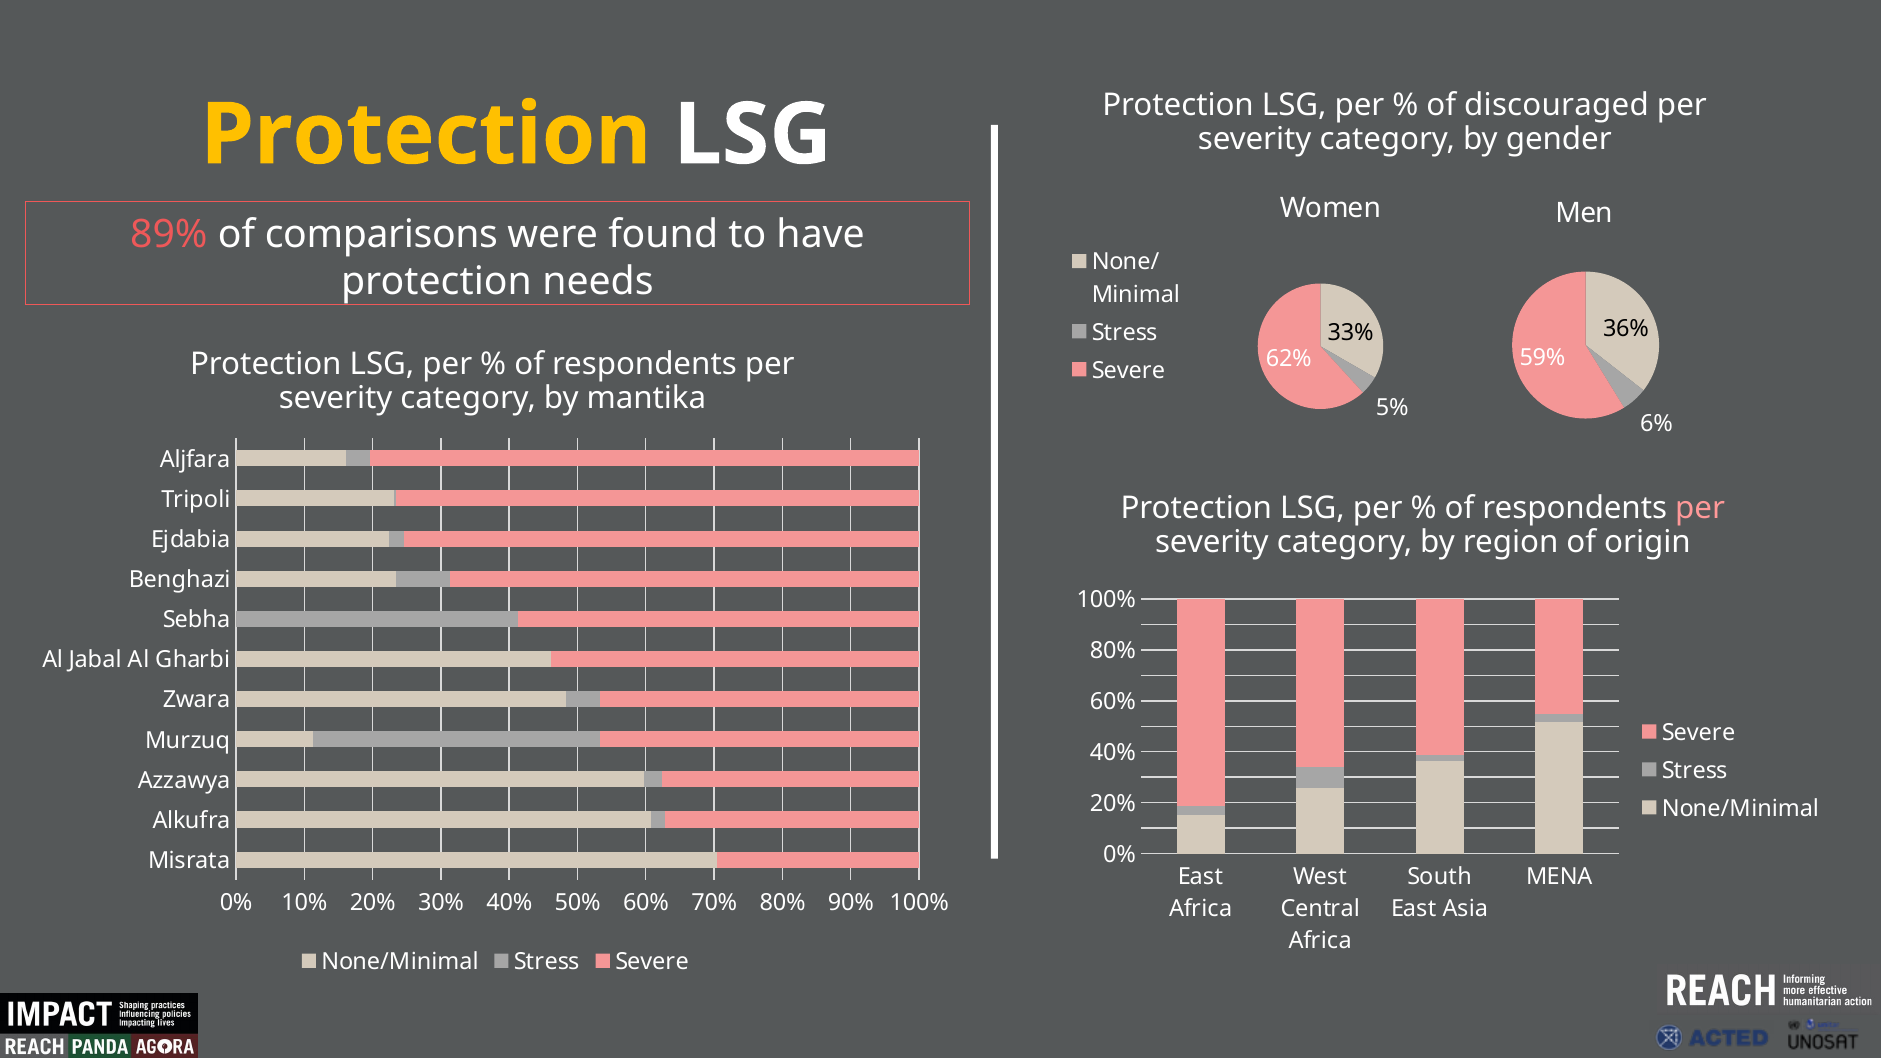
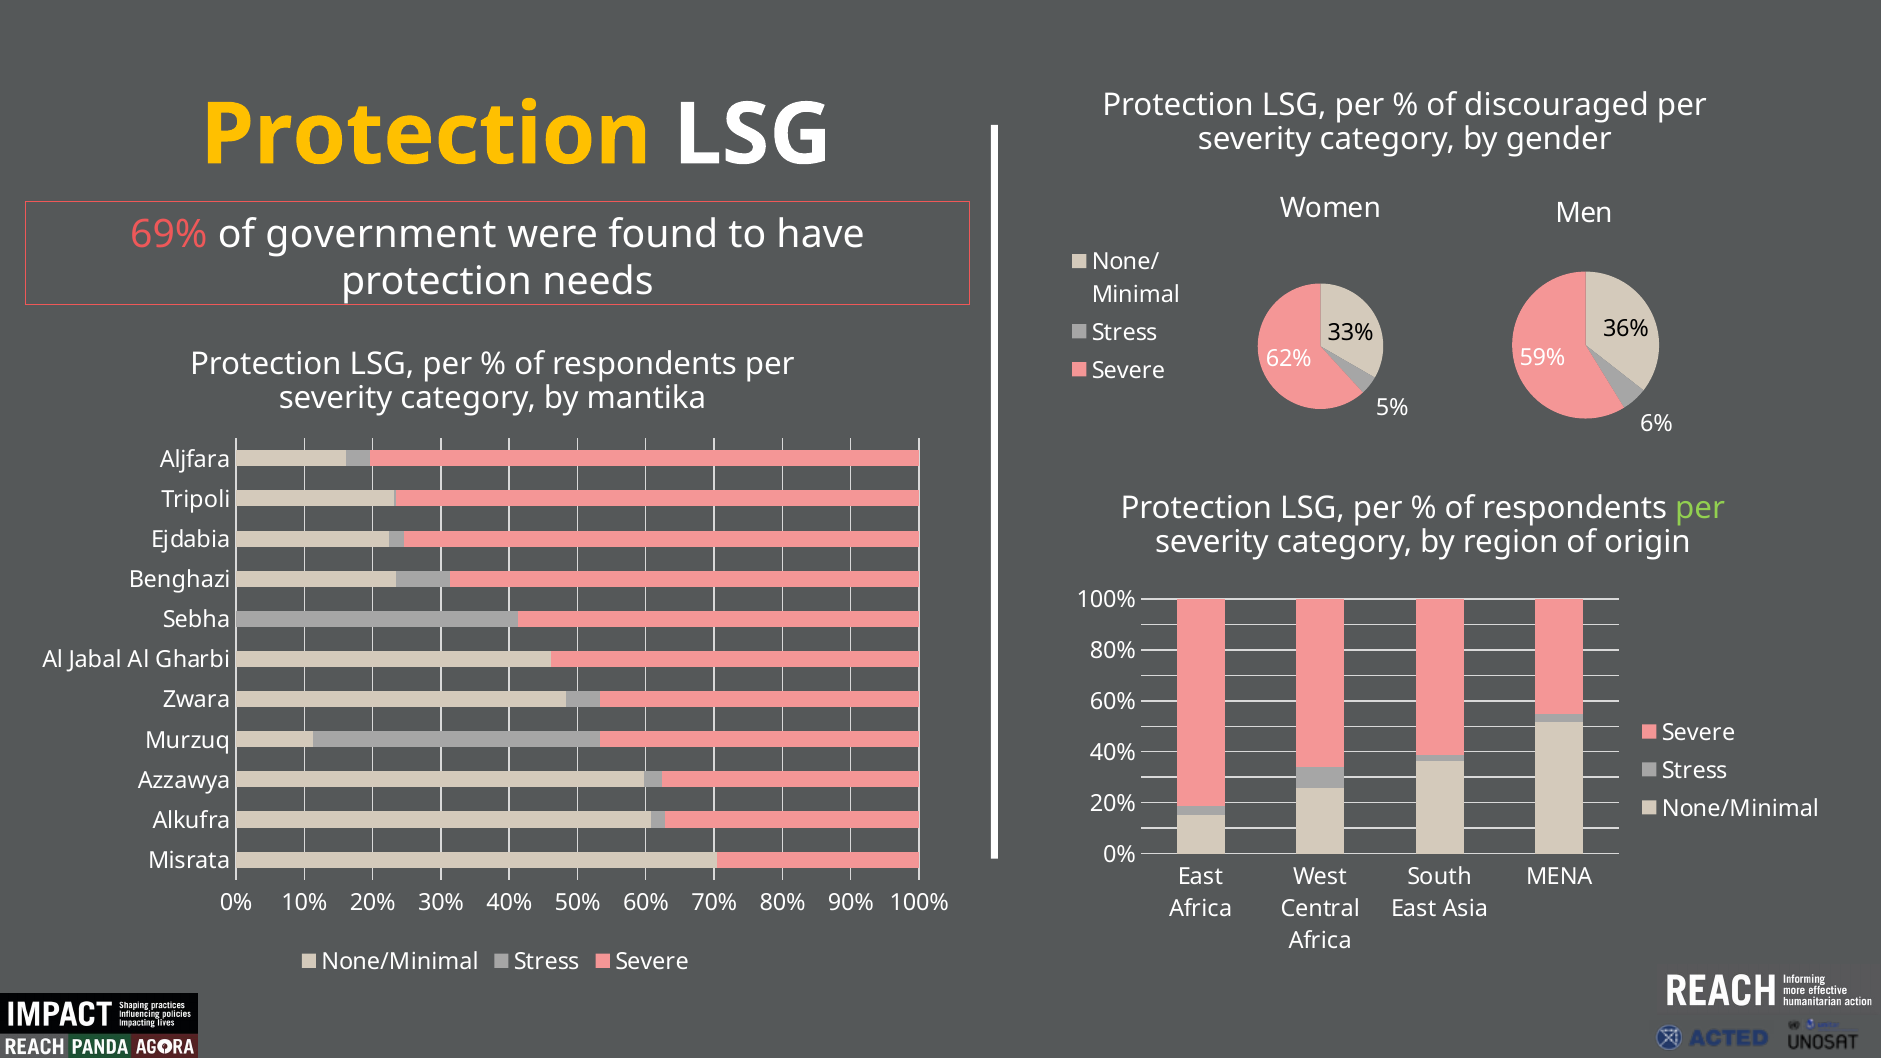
89%: 89% -> 69%
comparisons: comparisons -> government
per at (1700, 508) colour: pink -> light green
